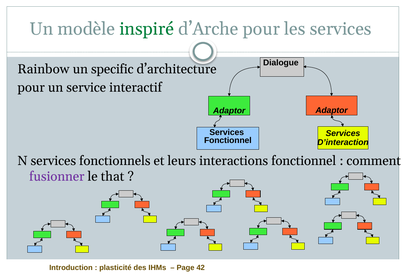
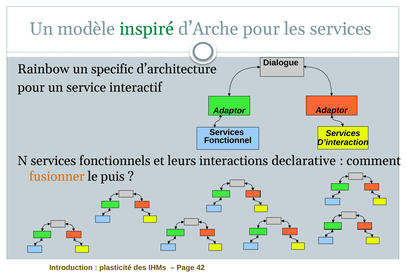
interactions fonctionnel: fonctionnel -> declarative
fusionner colour: purple -> orange
that: that -> puis
